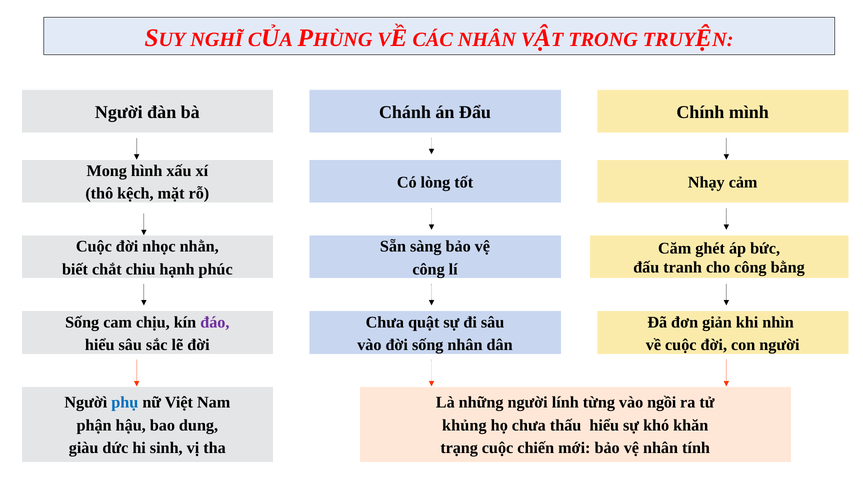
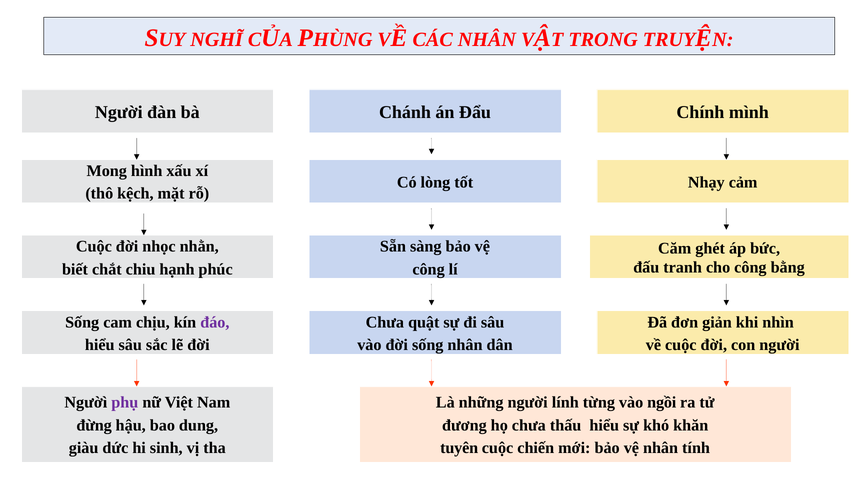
phụ colour: blue -> purple
phận: phận -> đừng
khủng: khủng -> đương
trạng: trạng -> tuyên
